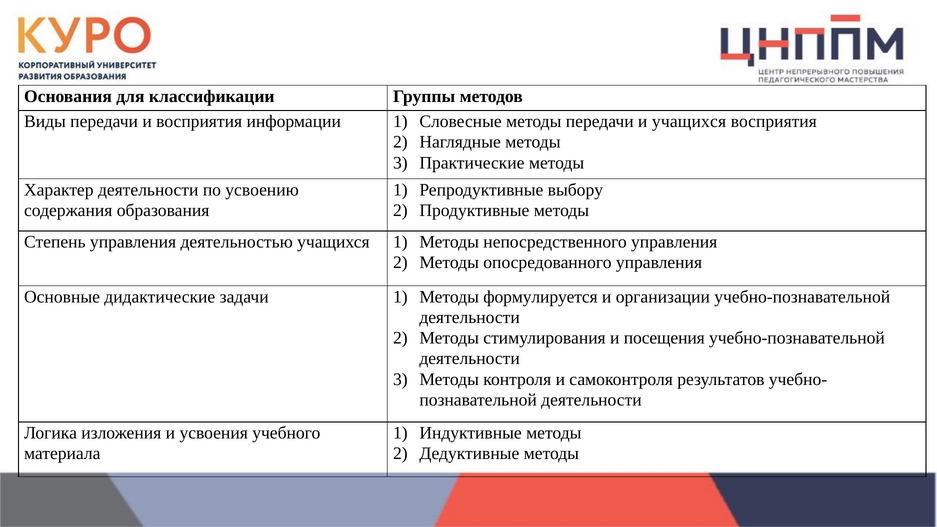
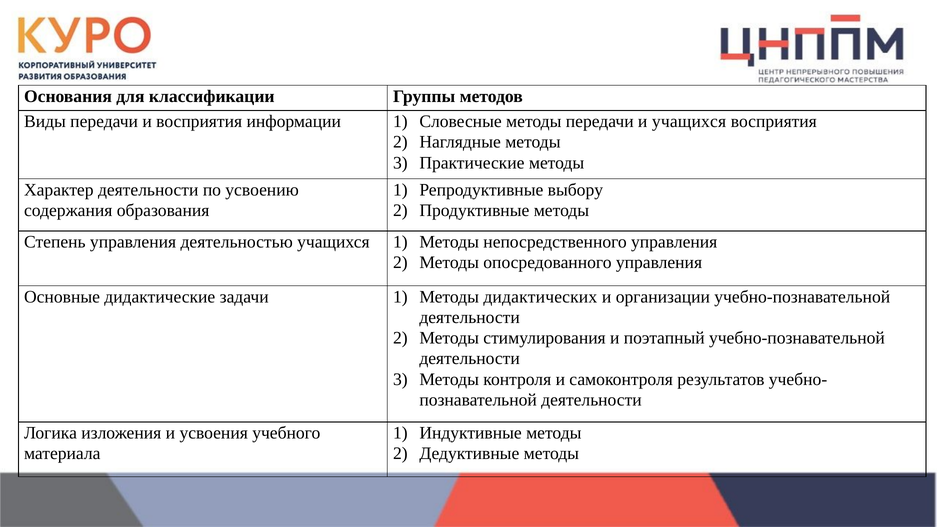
формулируется: формулируется -> дидактических
посещения: посещения -> поэтапный
